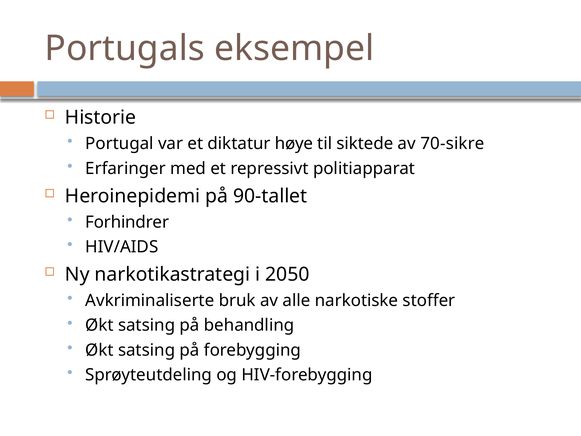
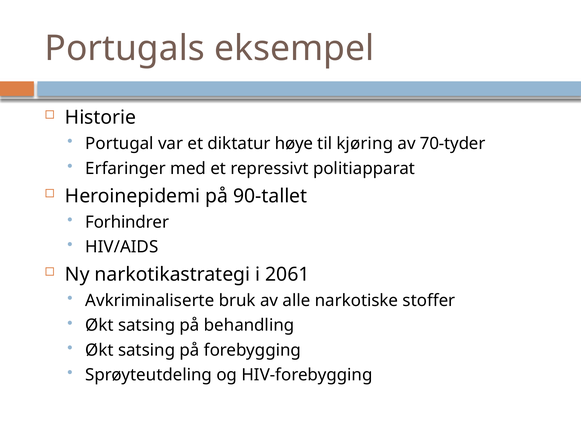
siktede: siktede -> kjøring
70-sikre: 70-sikre -> 70-tyder
2050: 2050 -> 2061
